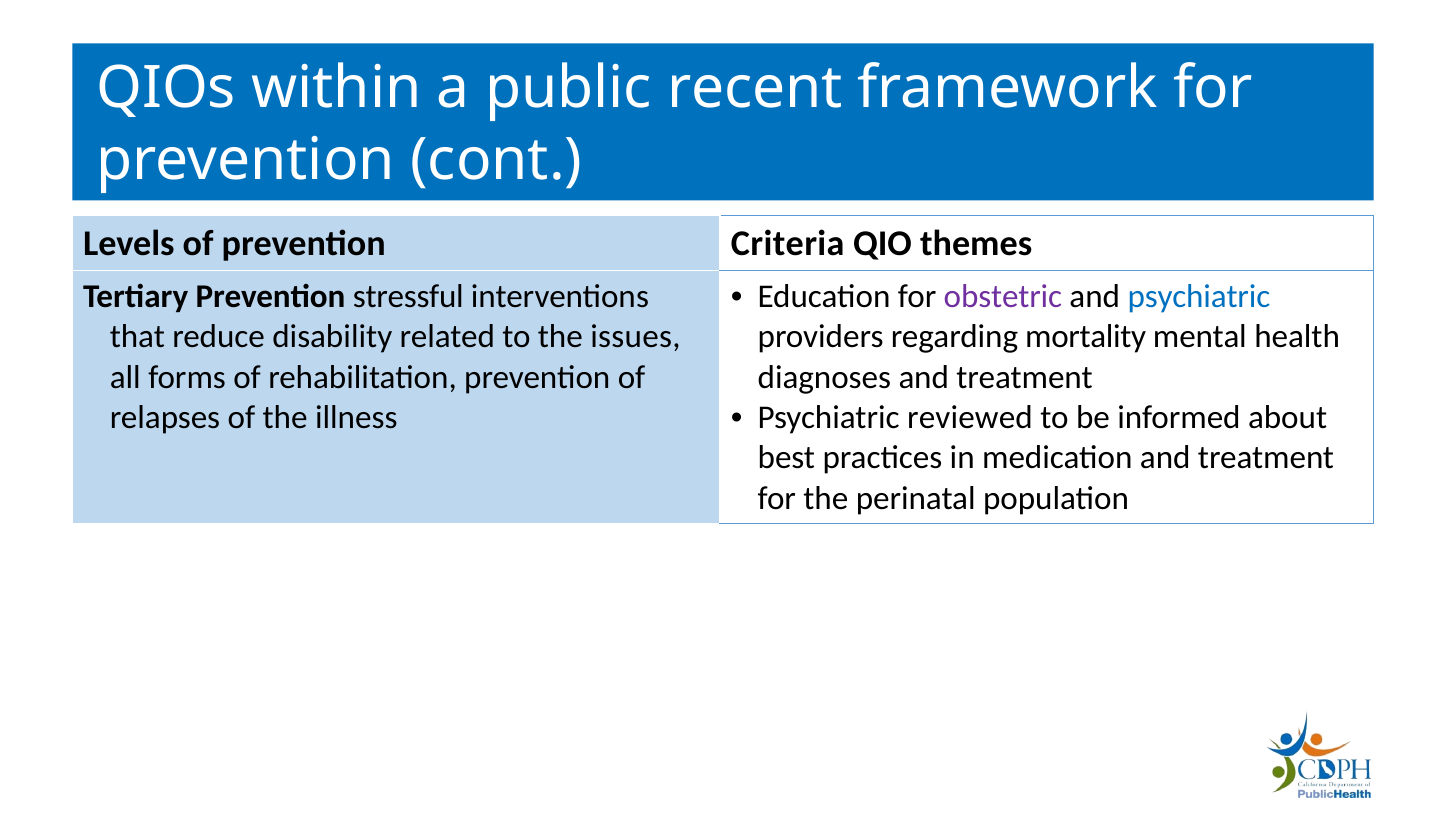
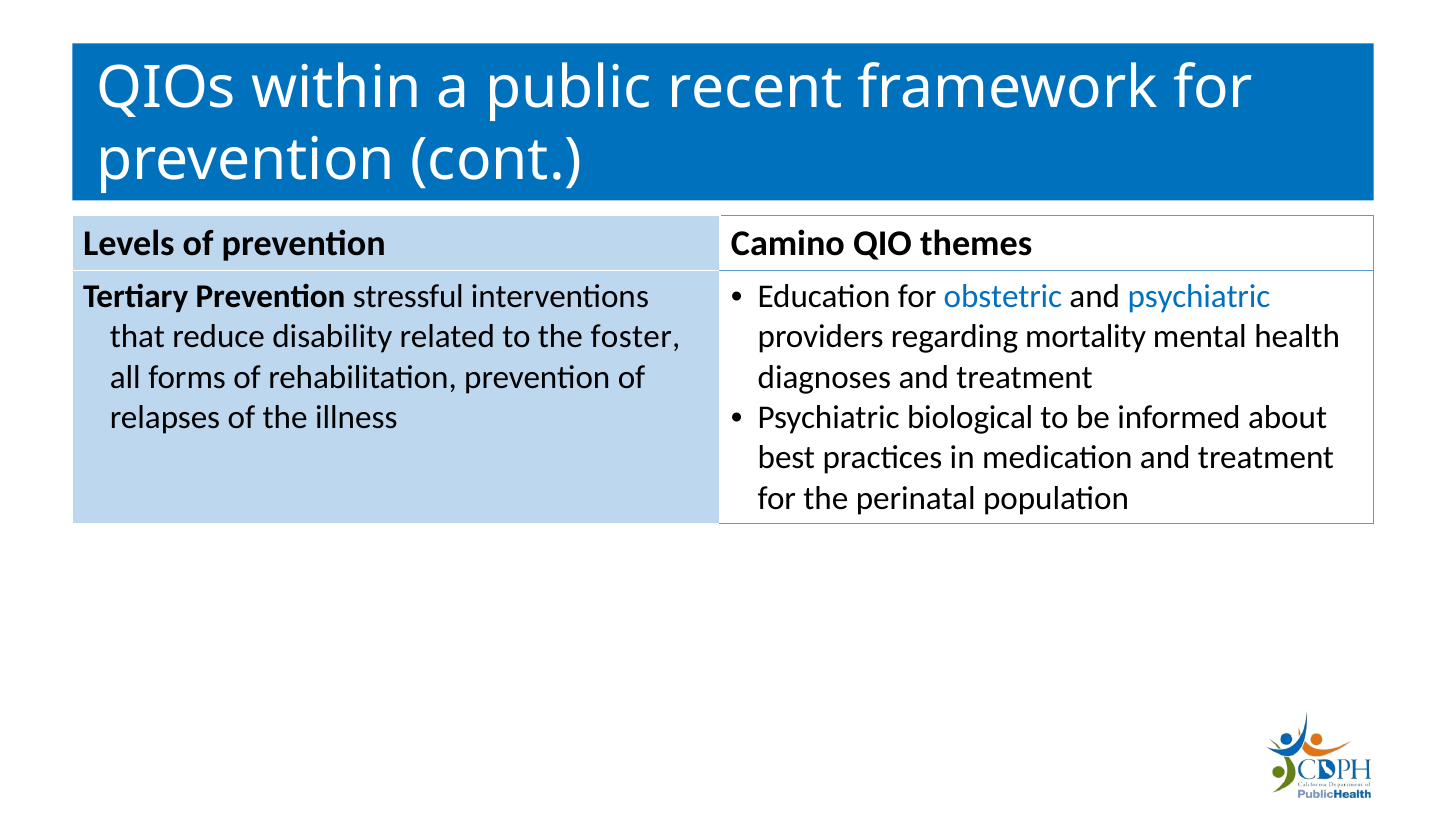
Criteria: Criteria -> Camino
obstetric colour: purple -> blue
issues: issues -> foster
reviewed: reviewed -> biological
